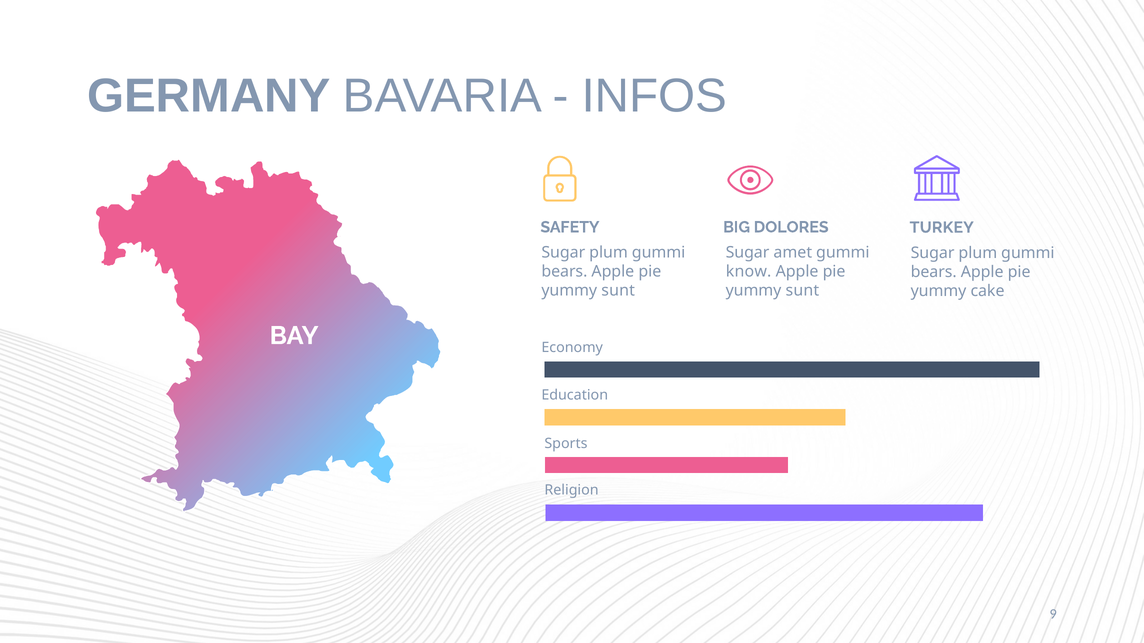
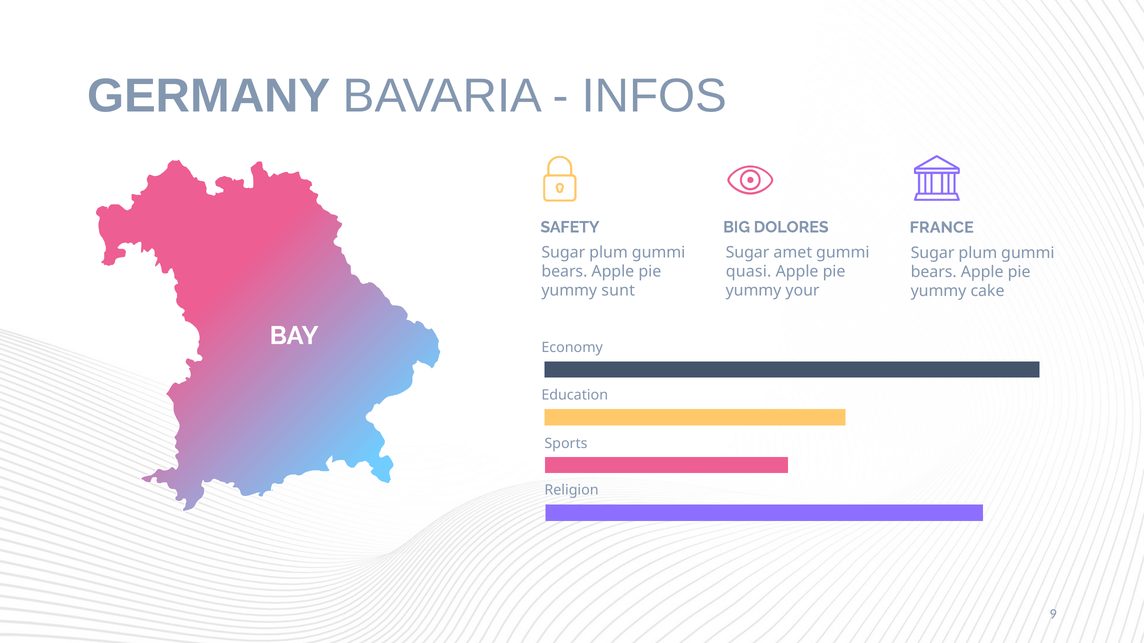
TURKEY: TURKEY -> FRANCE
know: know -> quasi
sunt at (802, 291): sunt -> your
